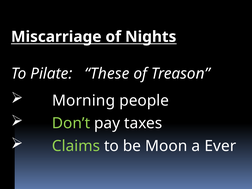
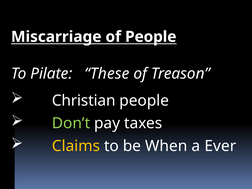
of Nights: Nights -> People
Morning: Morning -> Christian
Claims colour: light green -> yellow
Moon: Moon -> When
